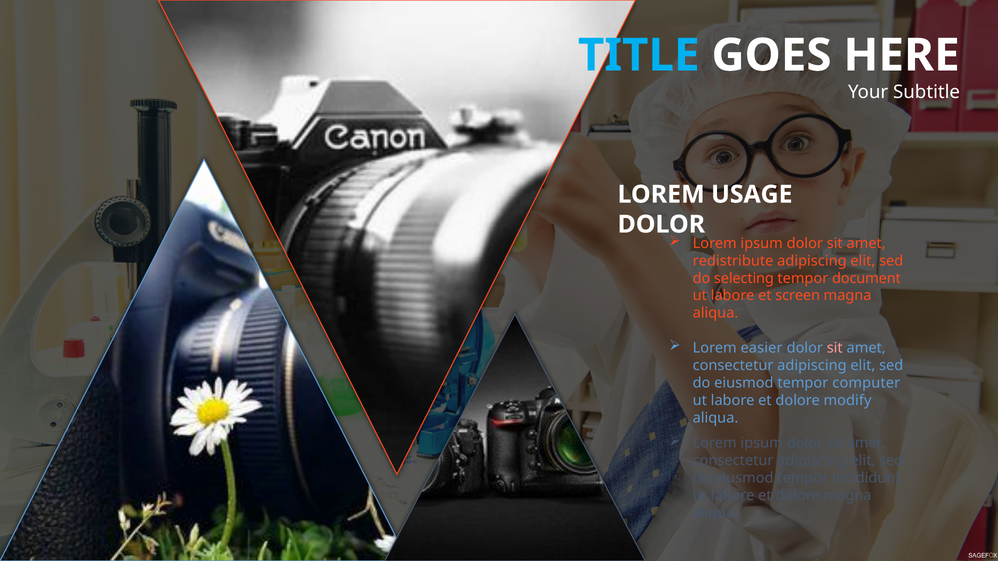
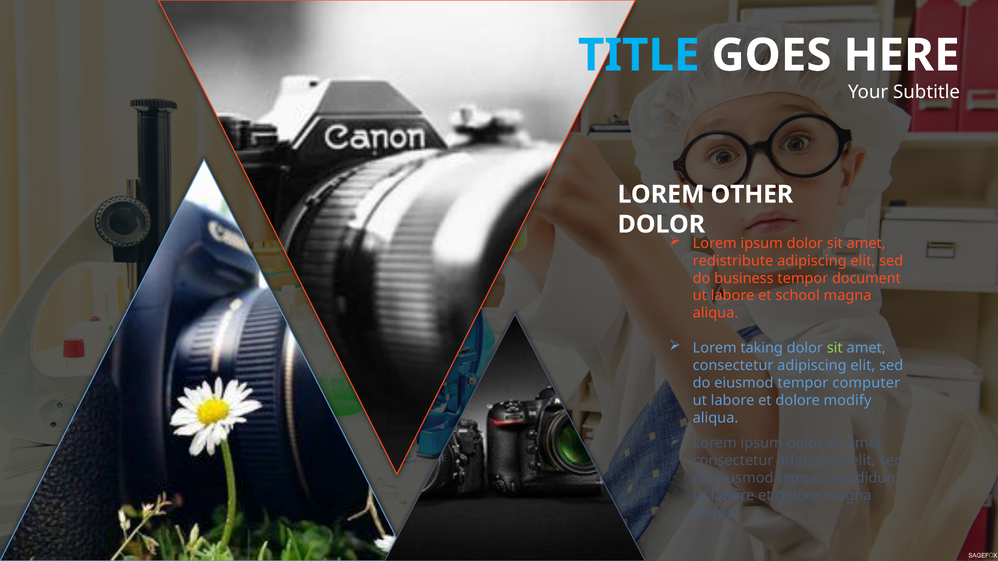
USAGE: USAGE -> OTHER
selecting: selecting -> business
screen: screen -> school
easier: easier -> taking
sit at (835, 348) colour: pink -> light green
